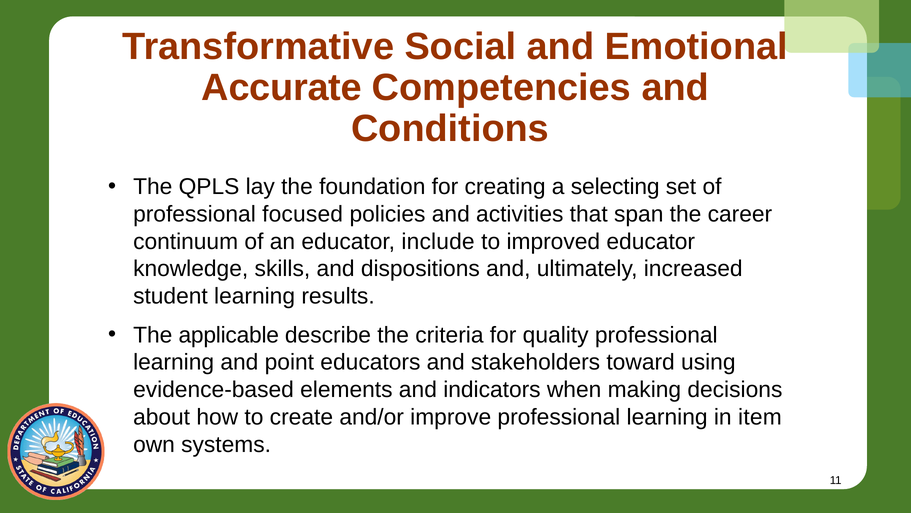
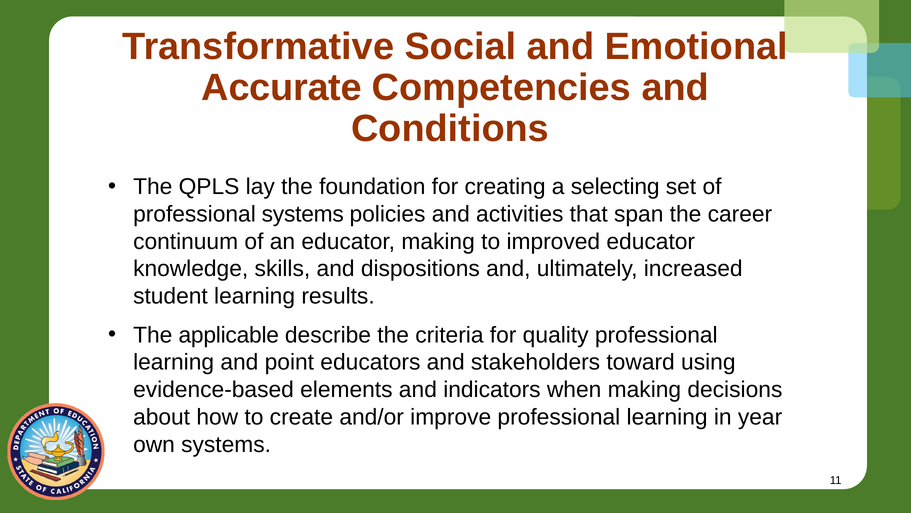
professional focused: focused -> systems
educator include: include -> making
item: item -> year
